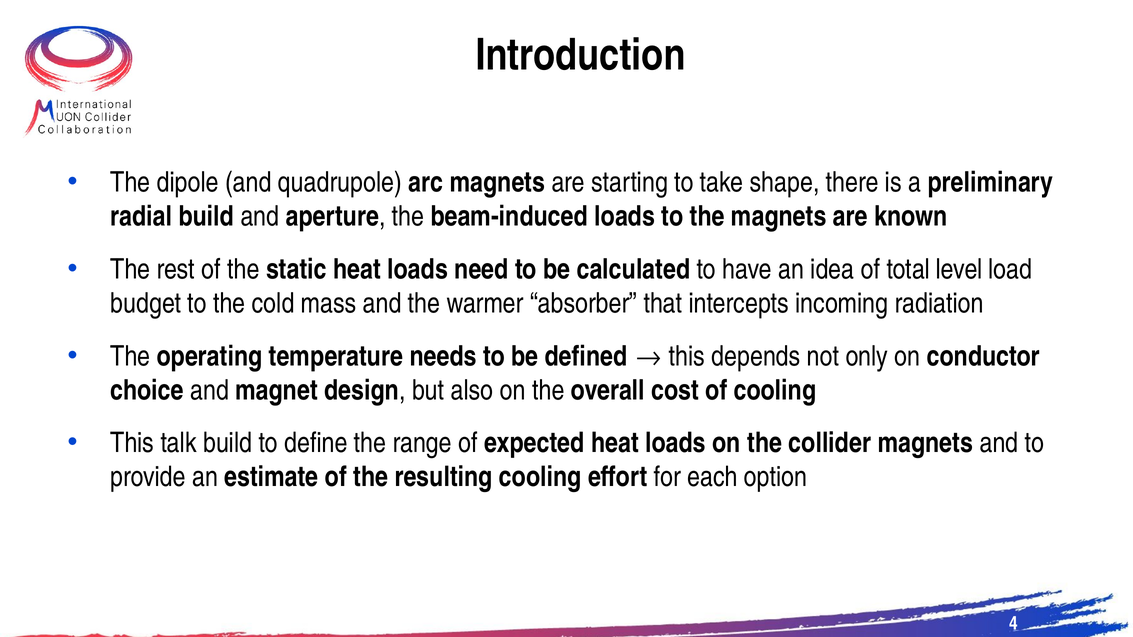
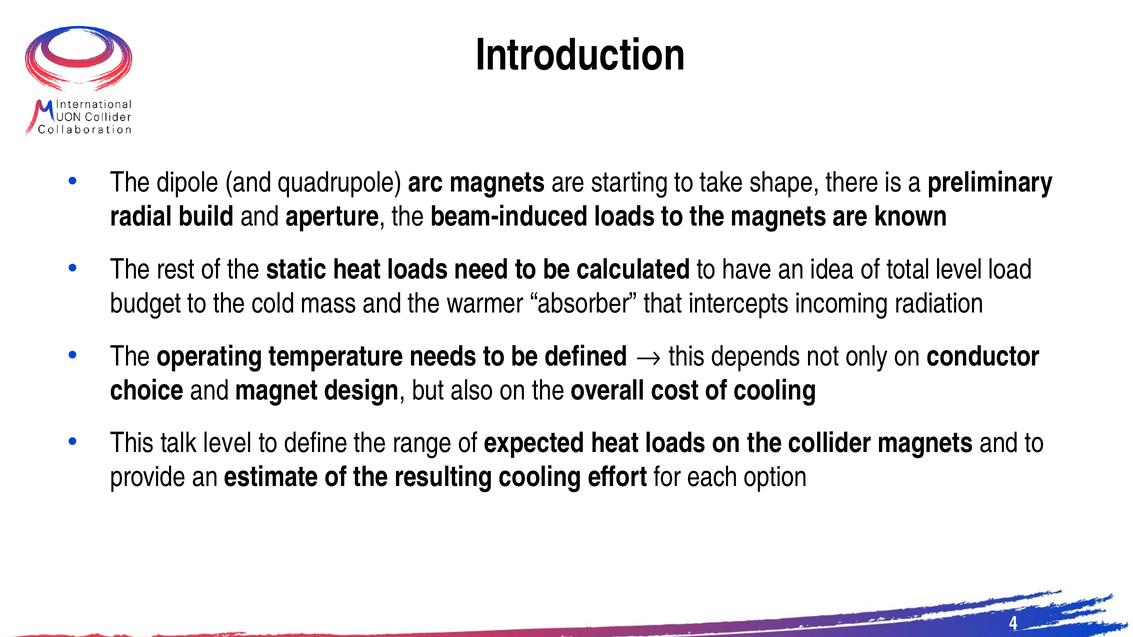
talk build: build -> level
